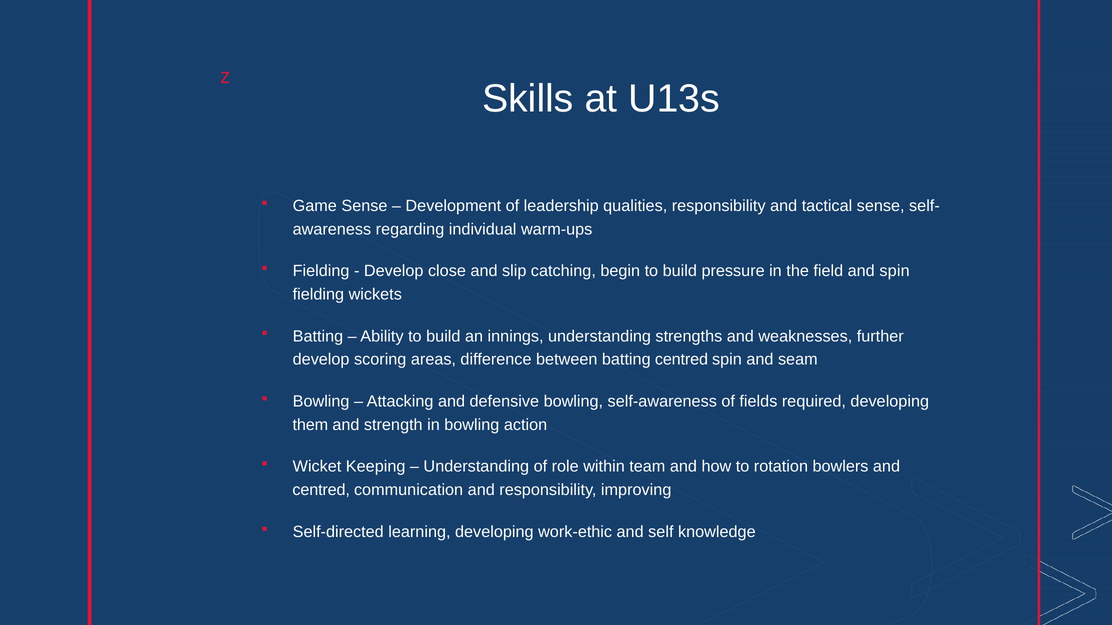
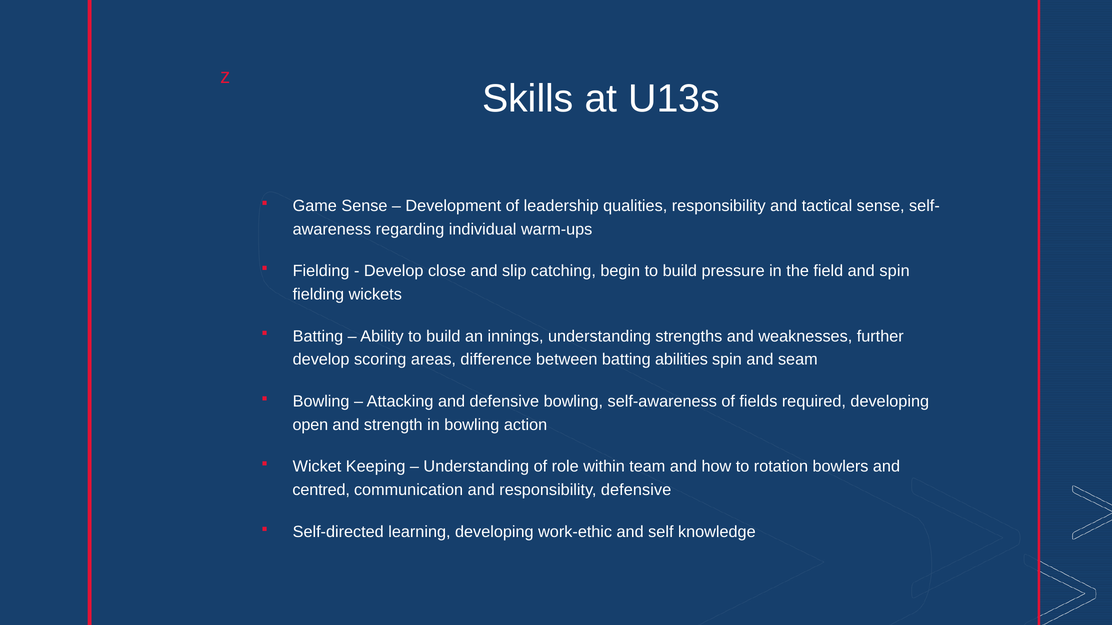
batting centred: centred -> abilities
them: them -> open
responsibility improving: improving -> defensive
